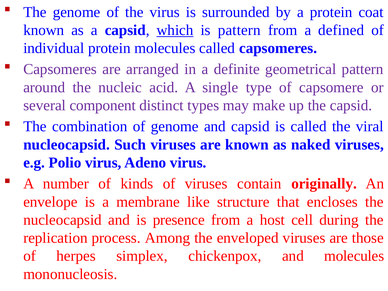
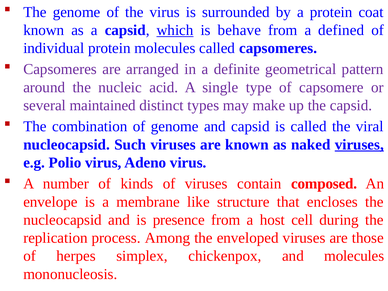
is pattern: pattern -> behave
component: component -> maintained
viruses at (359, 145) underline: none -> present
originally: originally -> composed
